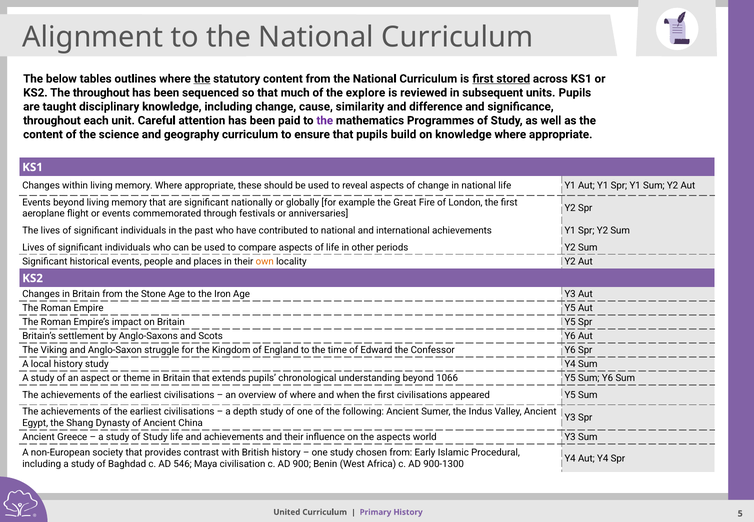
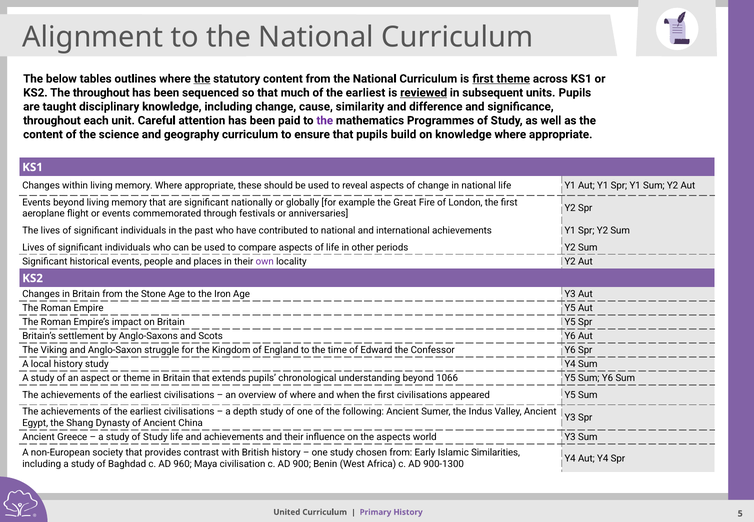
first stored: stored -> theme
much of the explore: explore -> earliest
reviewed underline: none -> present
own colour: orange -> purple
Procedural: Procedural -> Similarities
546: 546 -> 960
